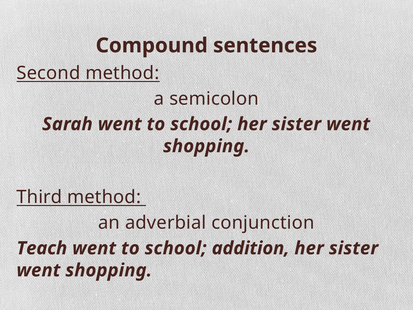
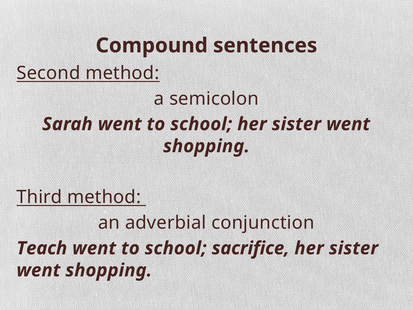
addition: addition -> sacrifice
